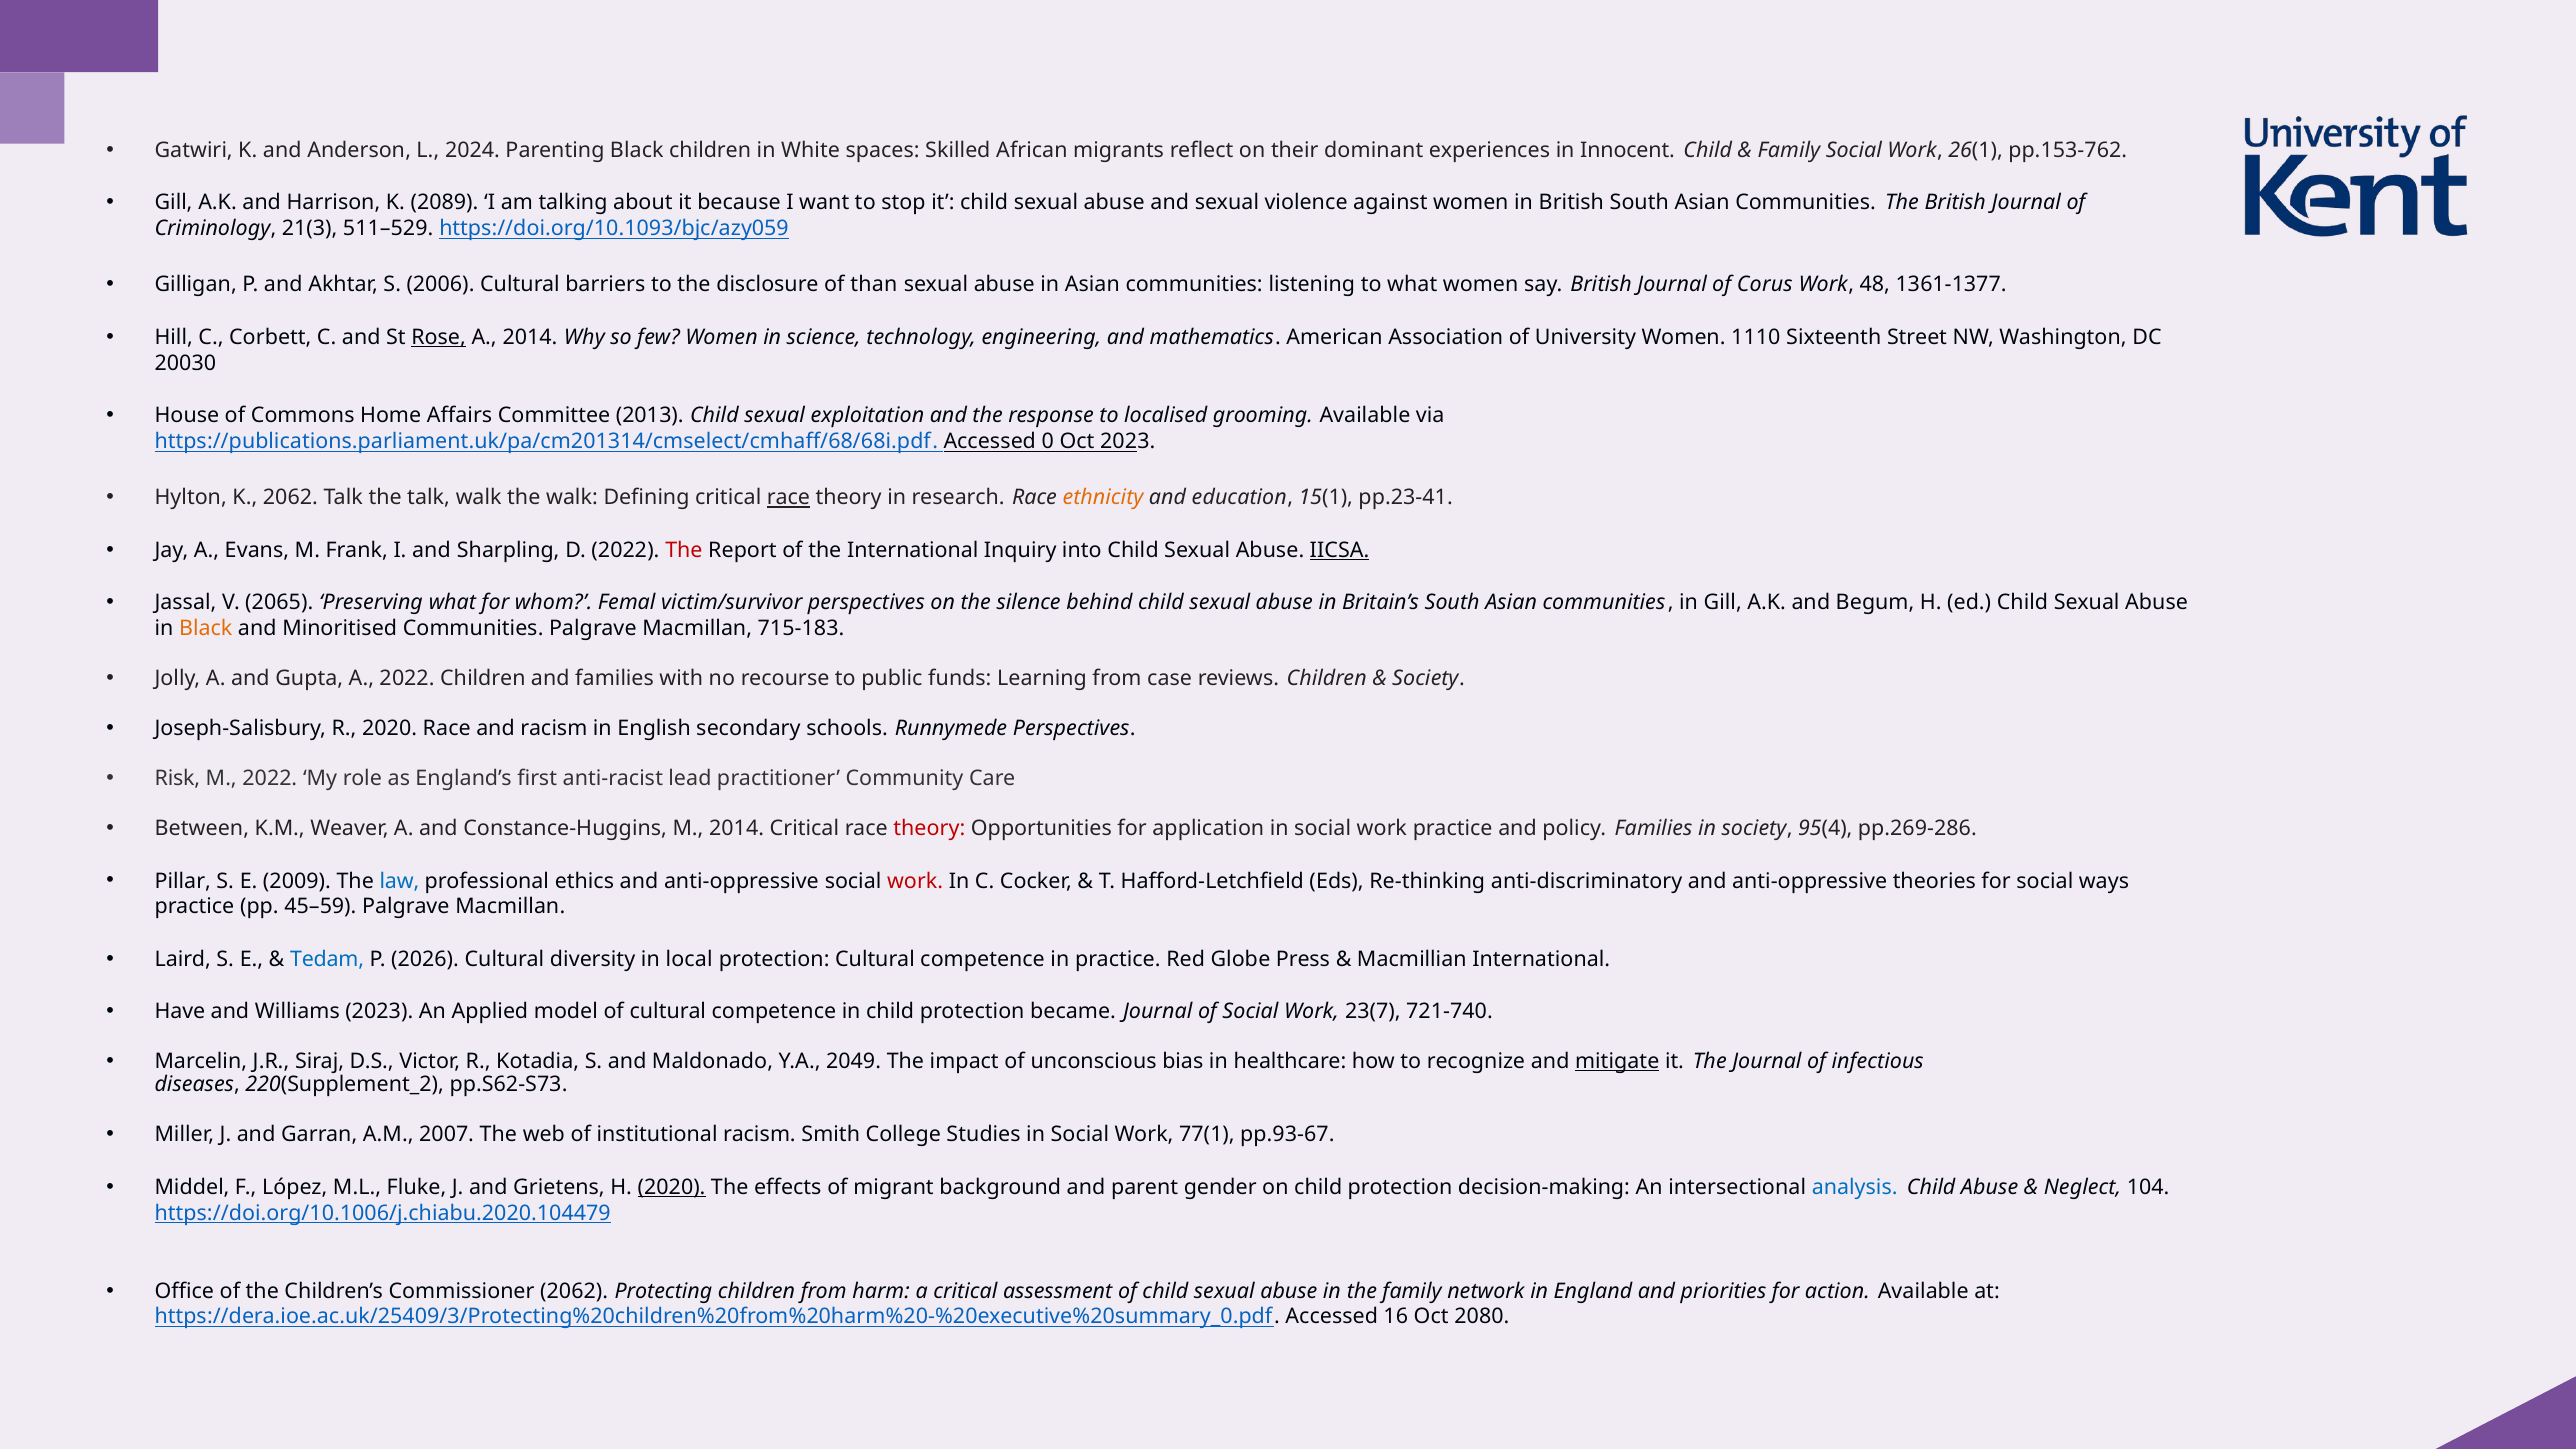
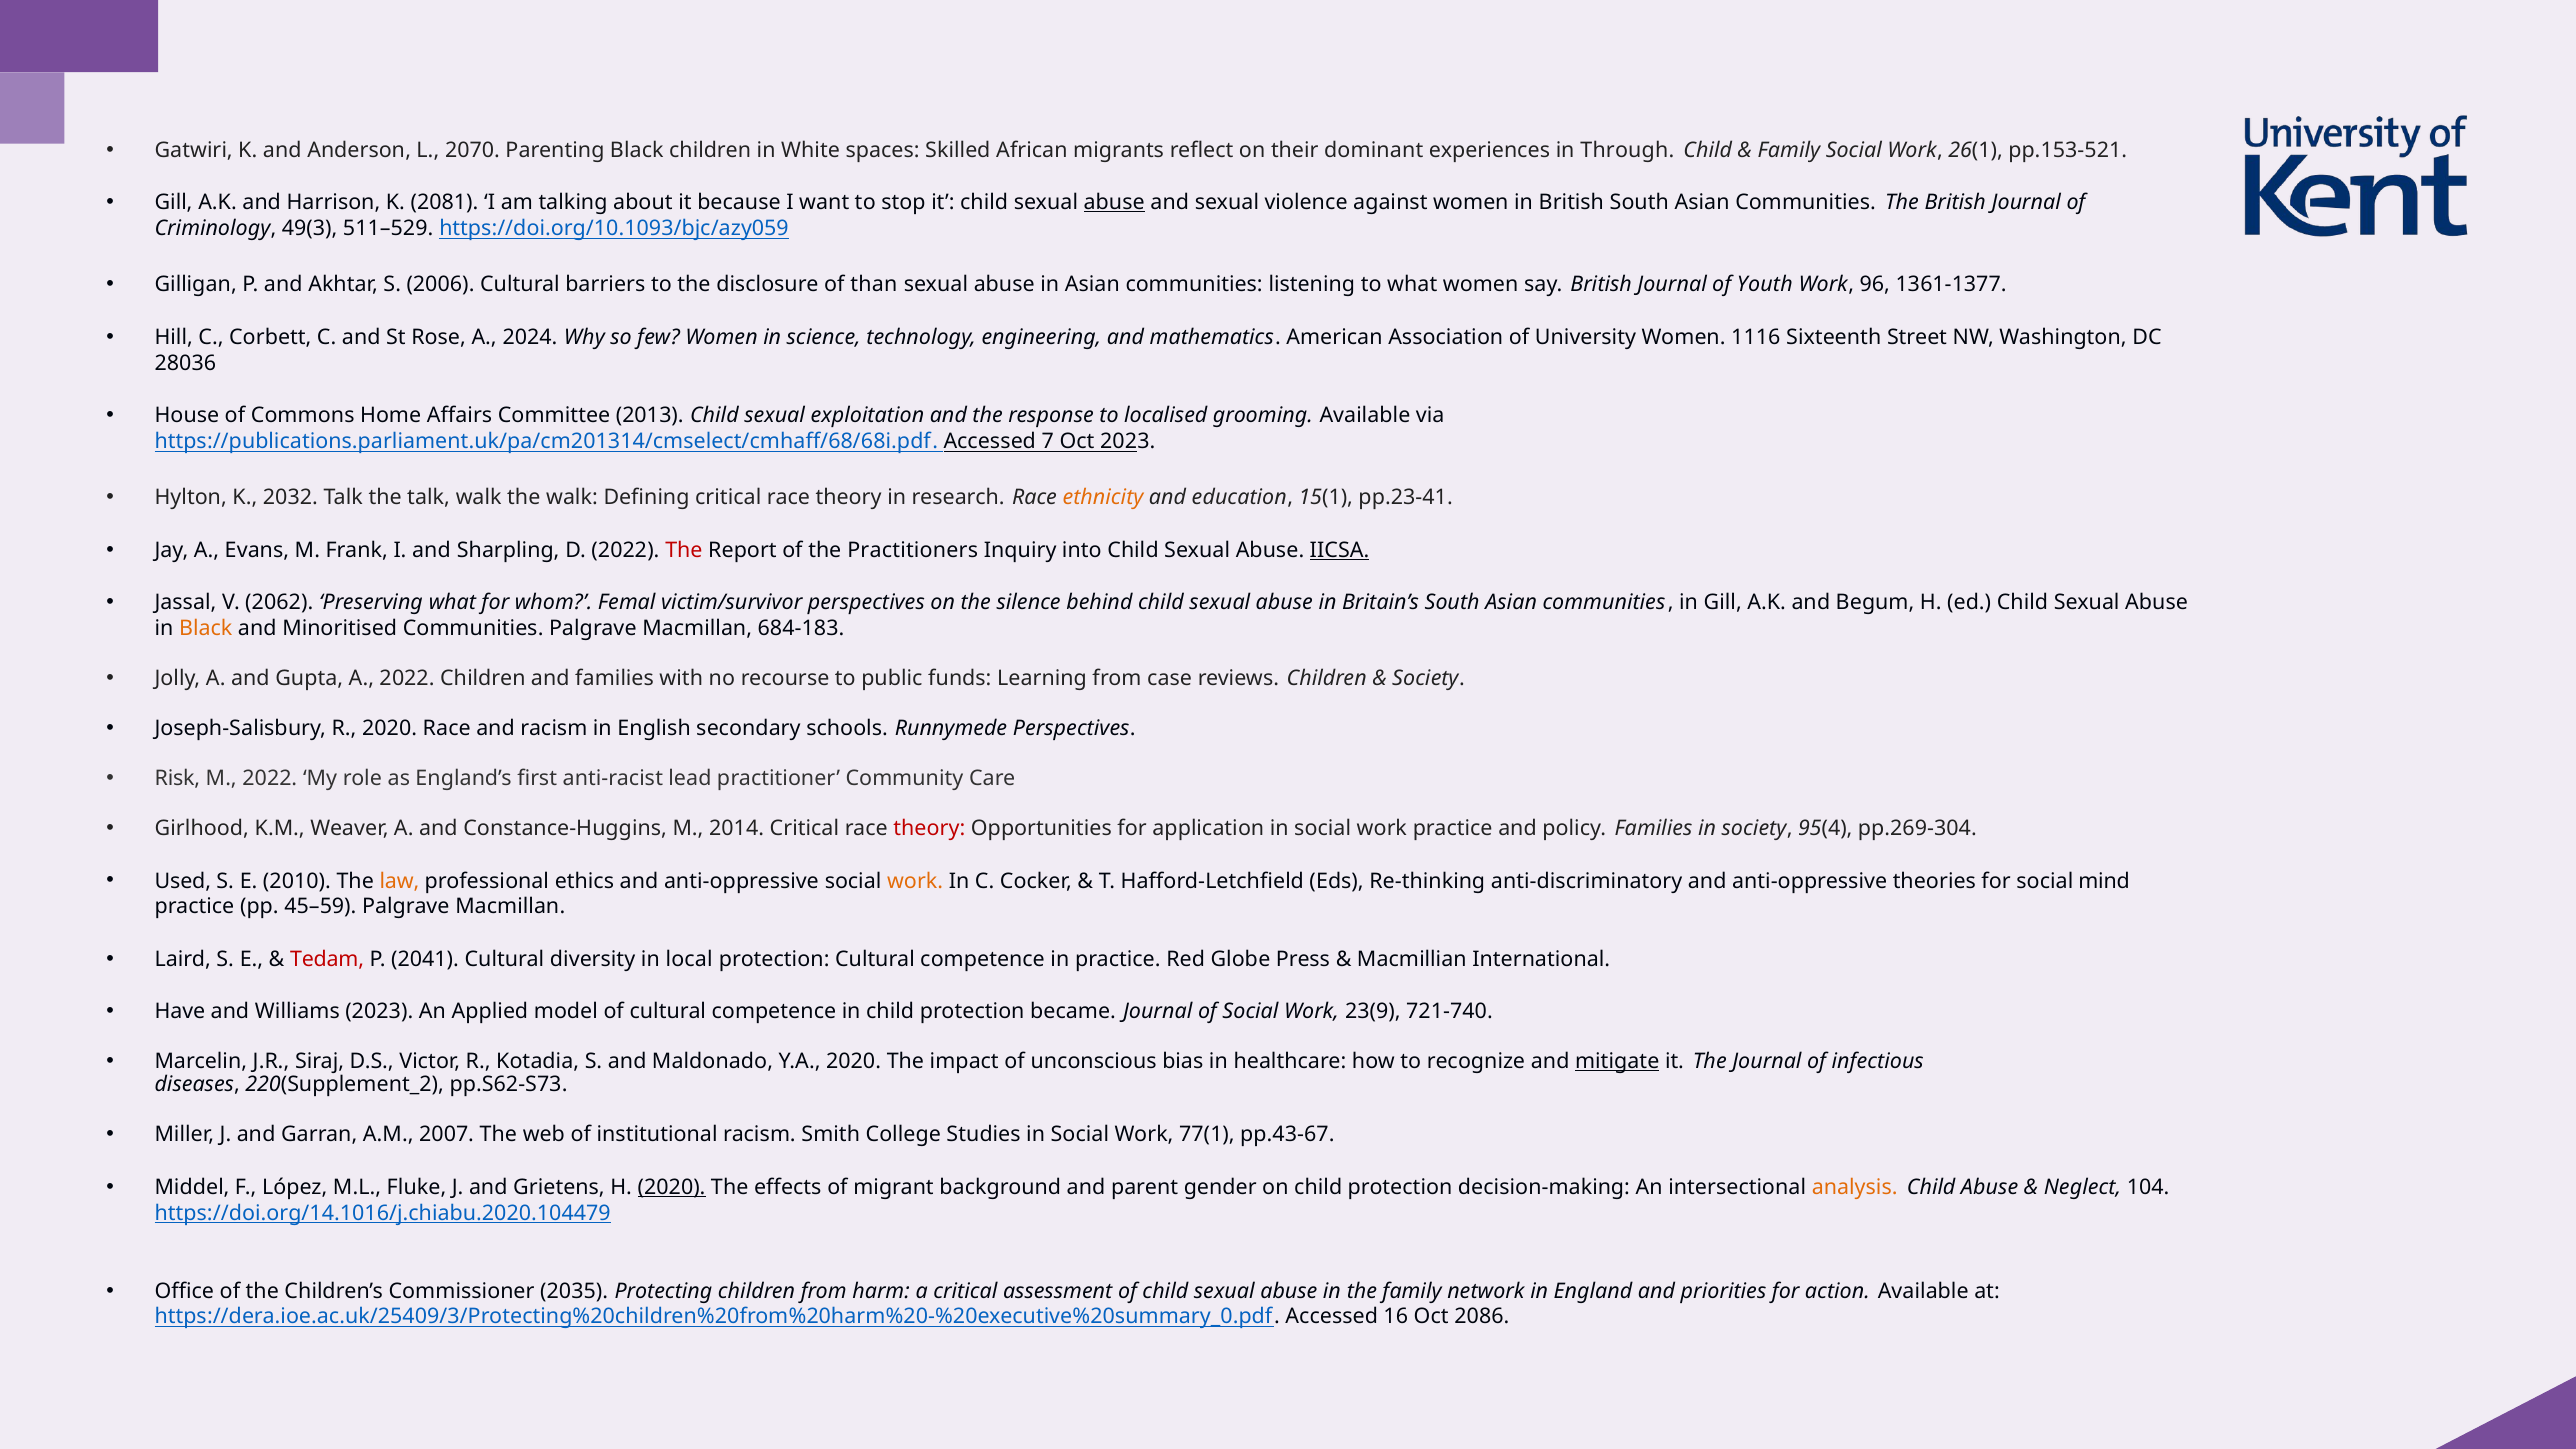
2024: 2024 -> 2070
Innocent: Innocent -> Through
pp.153-762: pp.153-762 -> pp.153-521
2089: 2089 -> 2081
abuse at (1114, 203) underline: none -> present
21(3: 21(3 -> 49(3
Corus: Corus -> Youth
48: 48 -> 96
Rose underline: present -> none
A 2014: 2014 -> 2024
1110: 1110 -> 1116
20030: 20030 -> 28036
0: 0 -> 7
K 2062: 2062 -> 2032
race at (788, 498) underline: present -> none
the International: International -> Practitioners
2065: 2065 -> 2062
715-183: 715-183 -> 684-183
Between: Between -> Girlhood
pp.269-286: pp.269-286 -> pp.269-304
Pillar: Pillar -> Used
2009: 2009 -> 2010
law colour: blue -> orange
work at (915, 881) colour: red -> orange
ways: ways -> mind
Tedam colour: blue -> red
2026: 2026 -> 2041
23(7: 23(7 -> 23(9
Y.A 2049: 2049 -> 2020
pp.93-67: pp.93-67 -> pp.43-67
analysis colour: blue -> orange
https://doi.org/10.1006/j.chiabu.2020.104479: https://doi.org/10.1006/j.chiabu.2020.104479 -> https://doi.org/14.1016/j.chiabu.2020.104479
Commissioner 2062: 2062 -> 2035
2080: 2080 -> 2086
